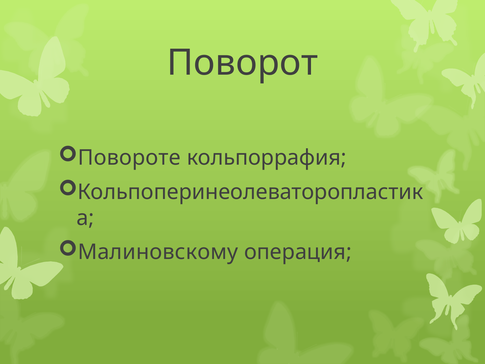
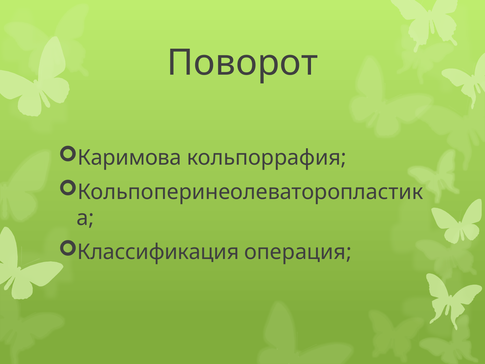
Повороте: Повороте -> Каримова
Малиновскому: Малиновскому -> Классификация
